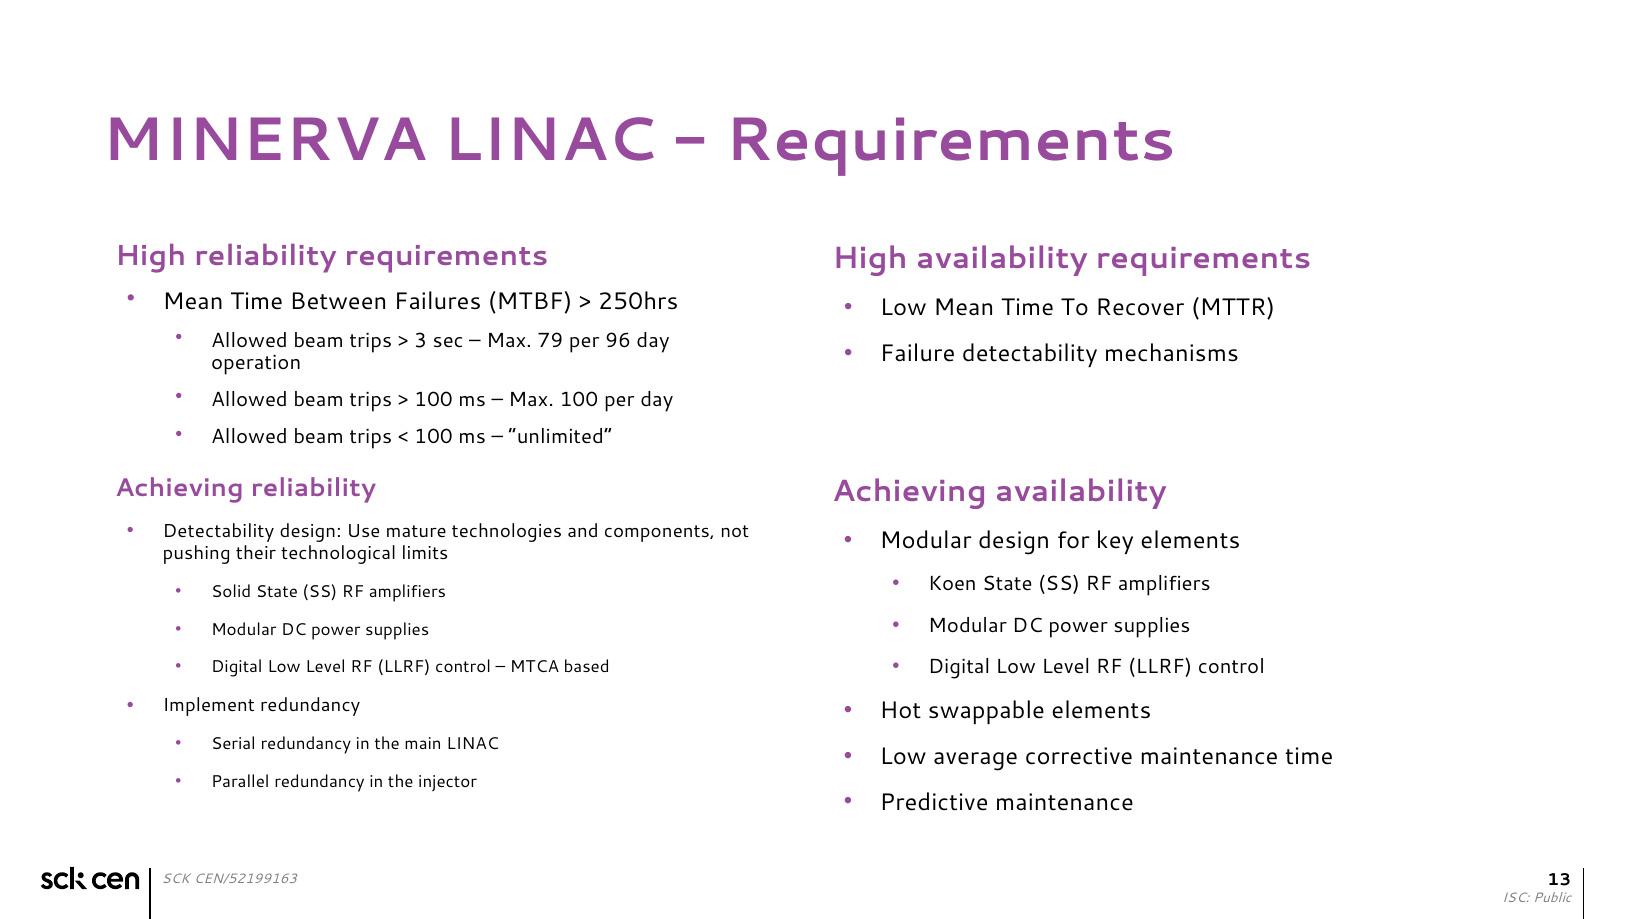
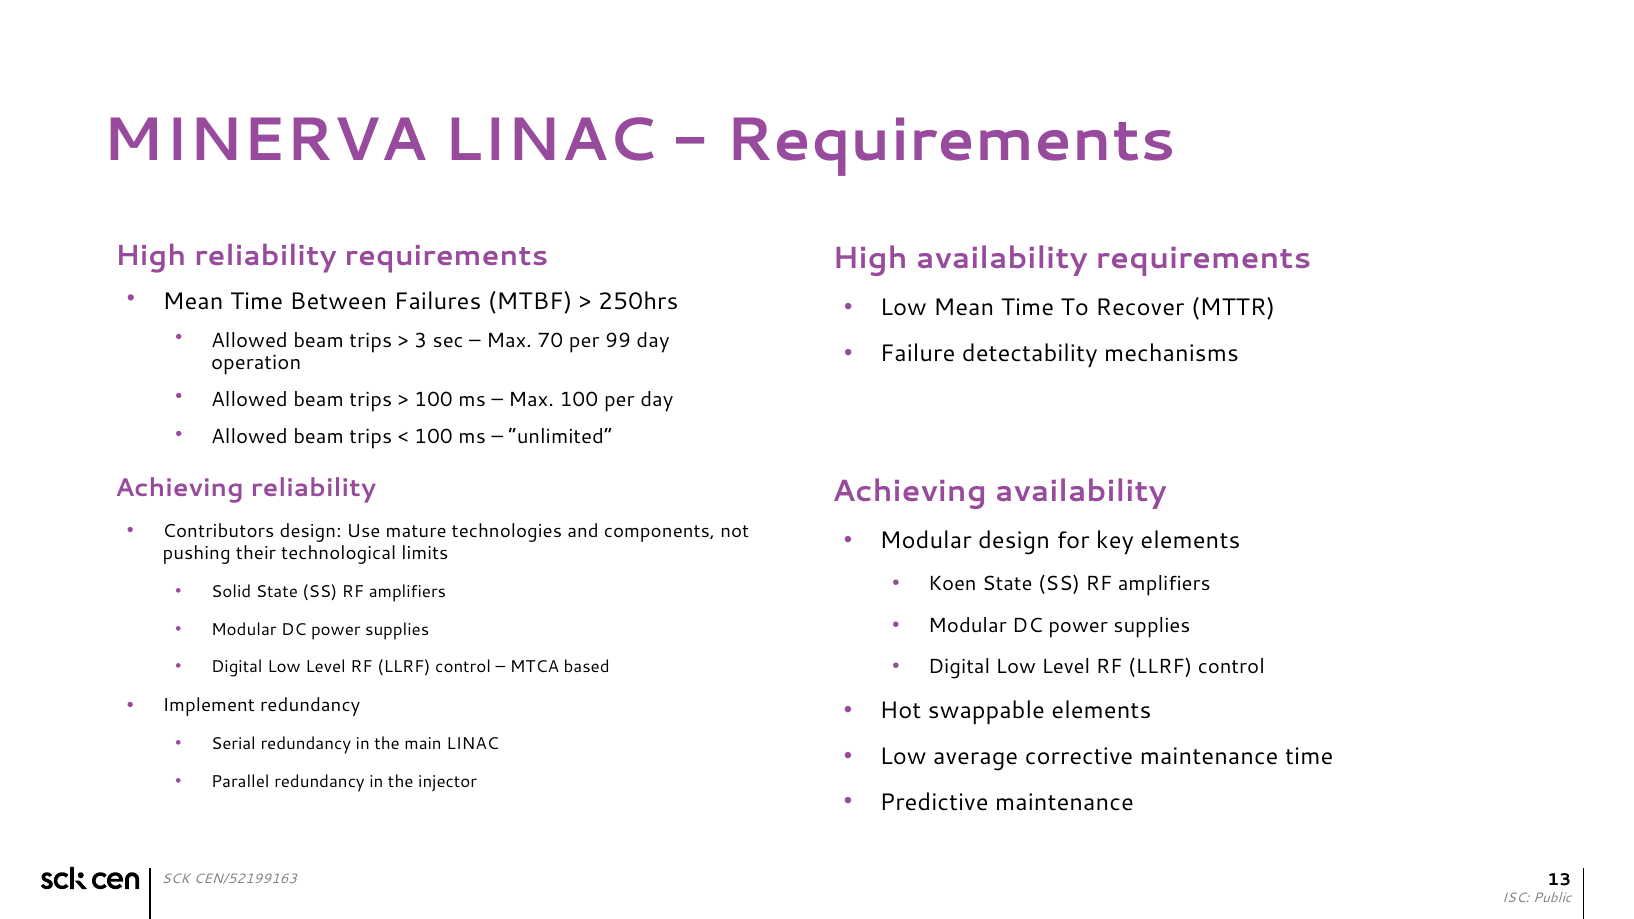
79: 79 -> 70
96: 96 -> 99
Detectability at (219, 531): Detectability -> Contributors
